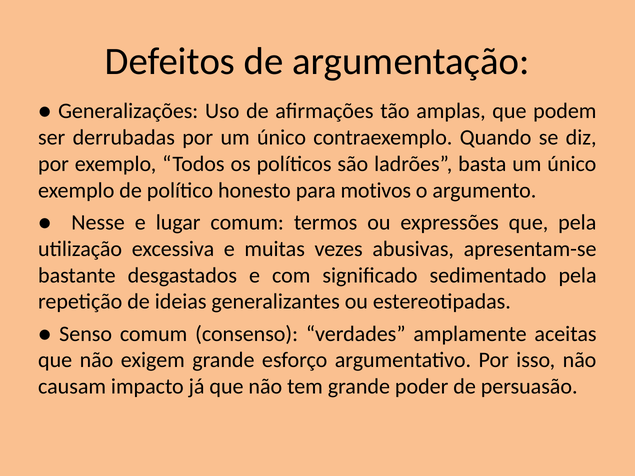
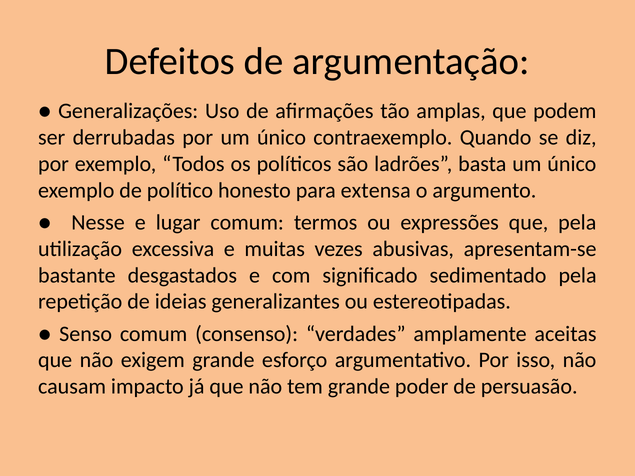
motivos: motivos -> extensa
